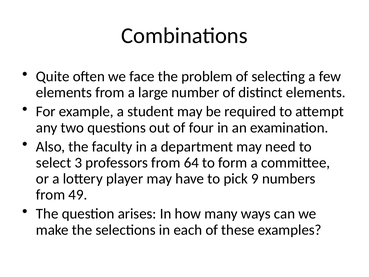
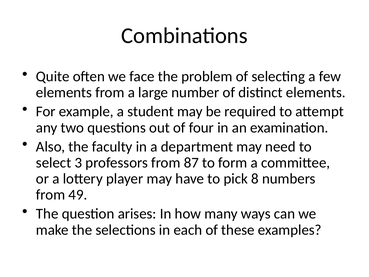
64: 64 -> 87
9: 9 -> 8
